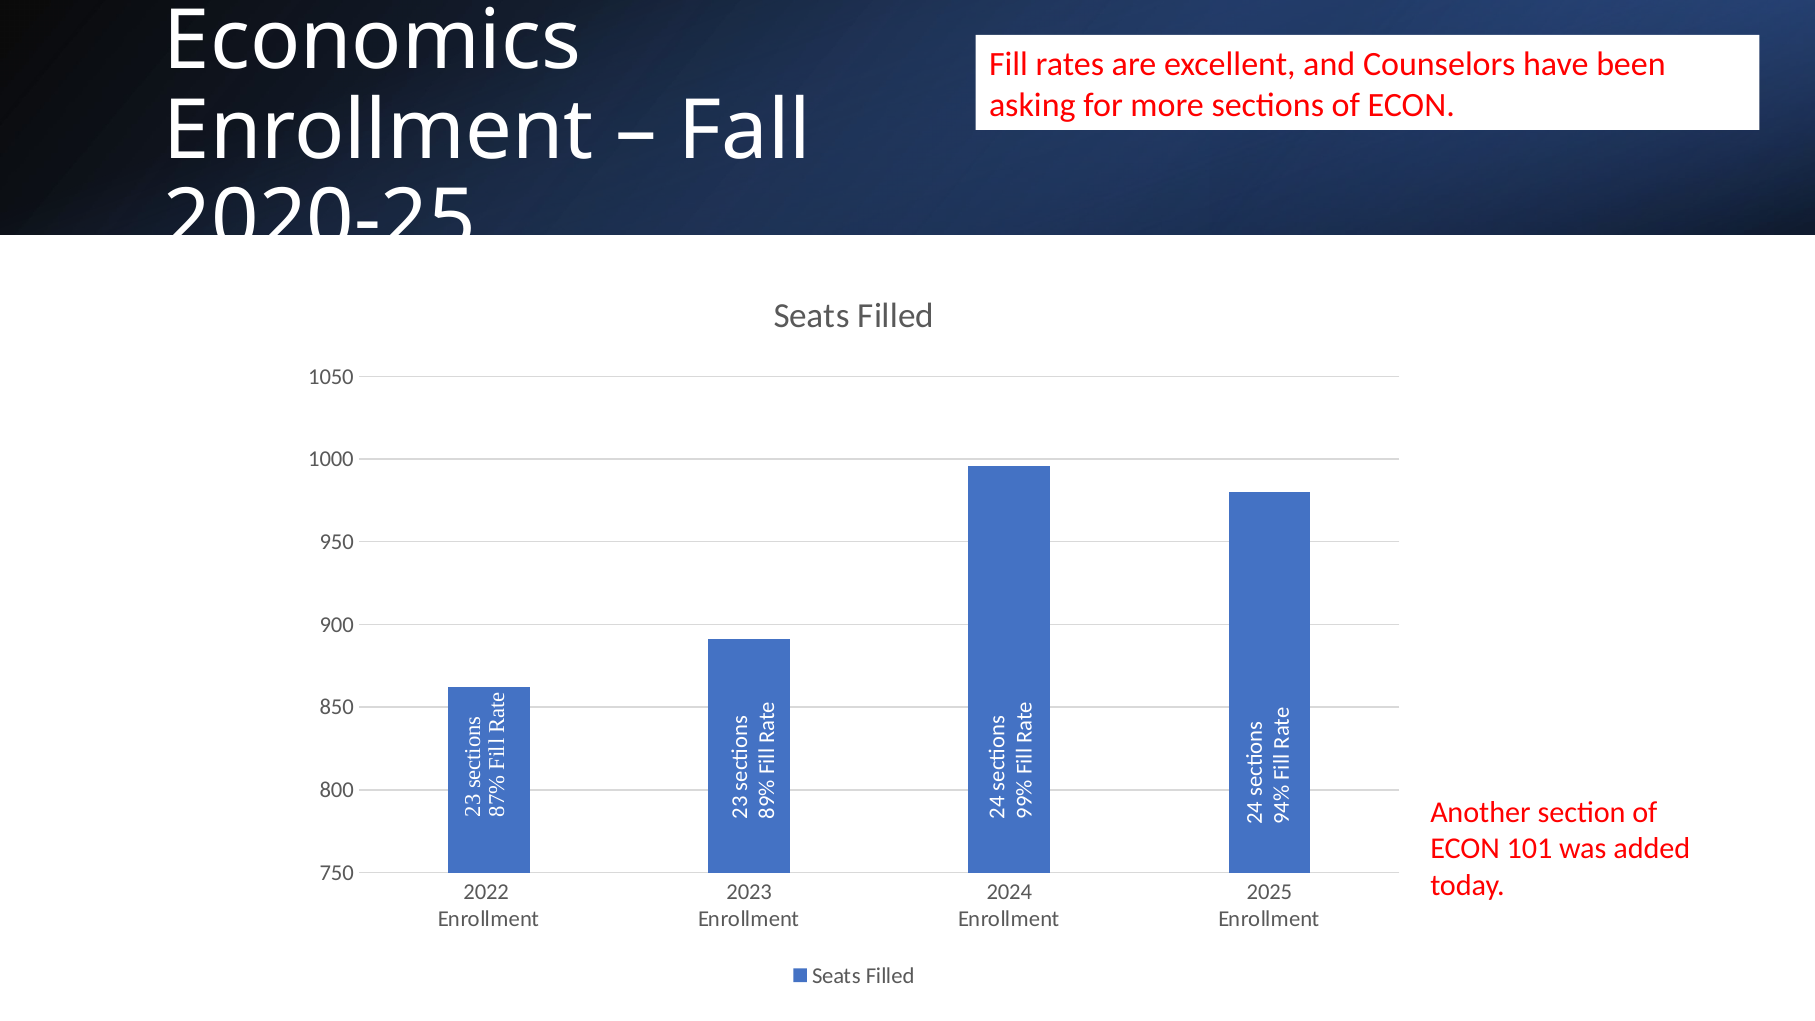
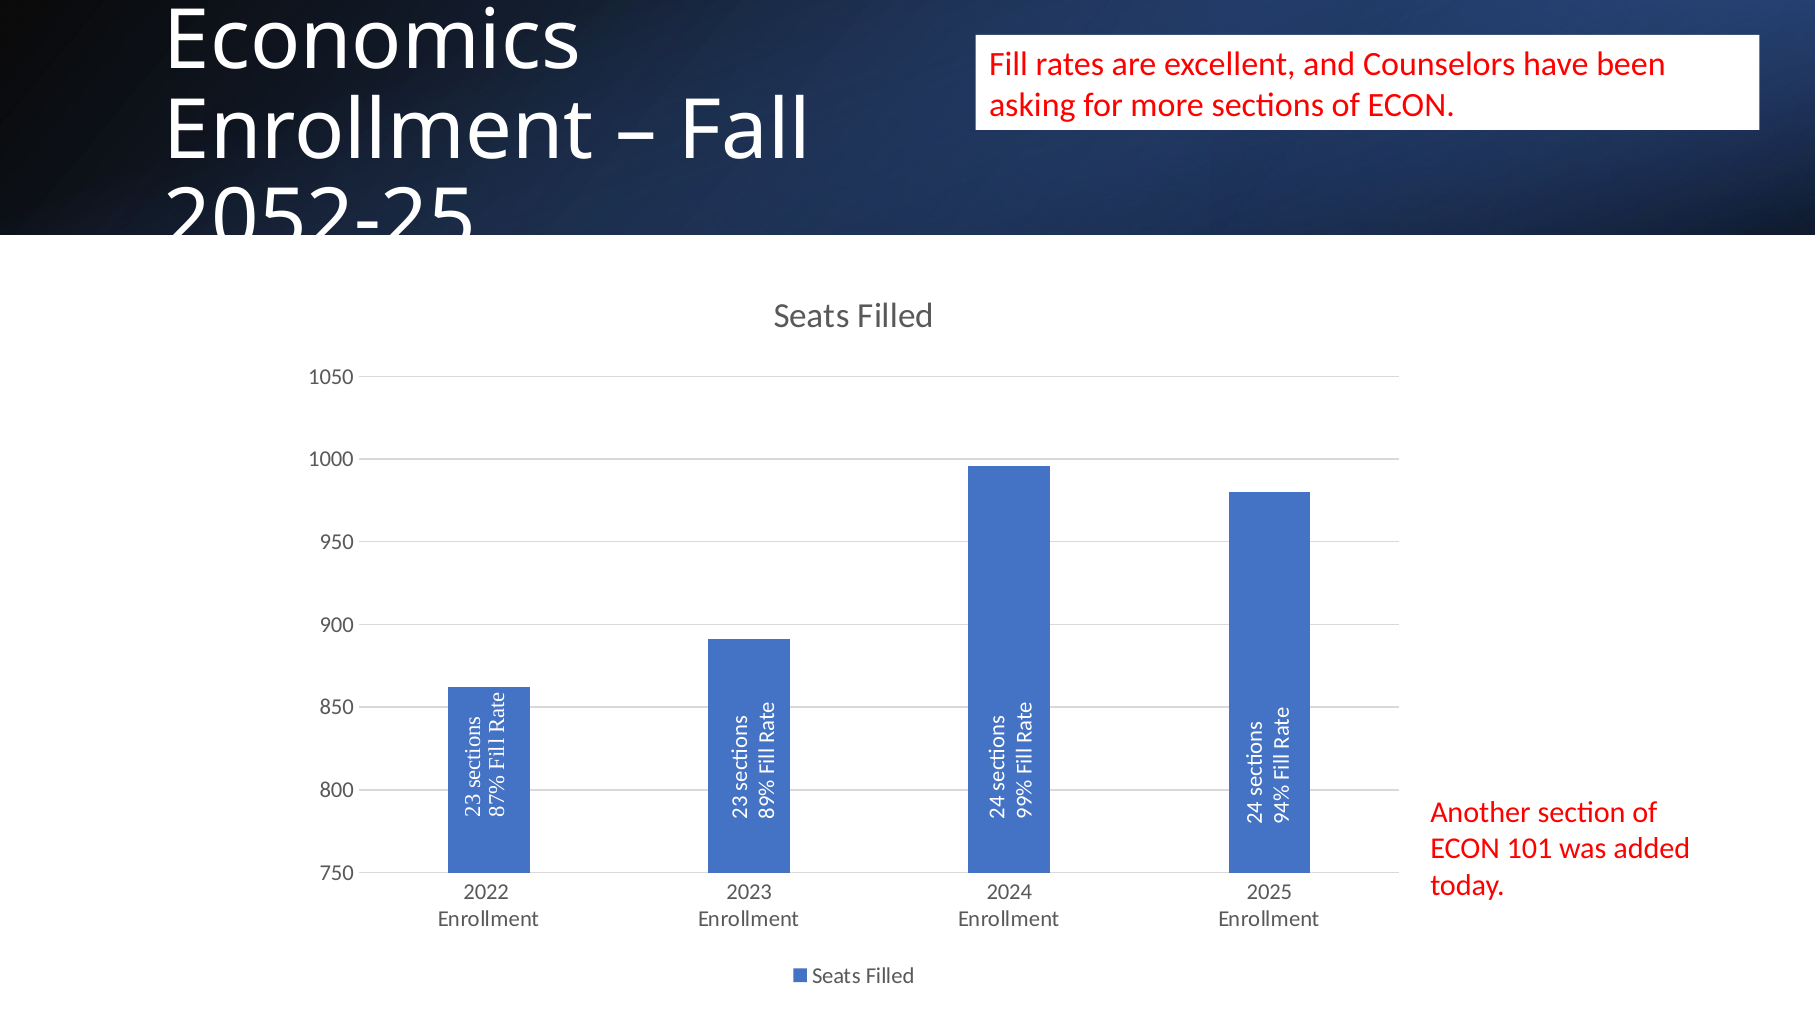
2020-25: 2020-25 -> 2052-25
